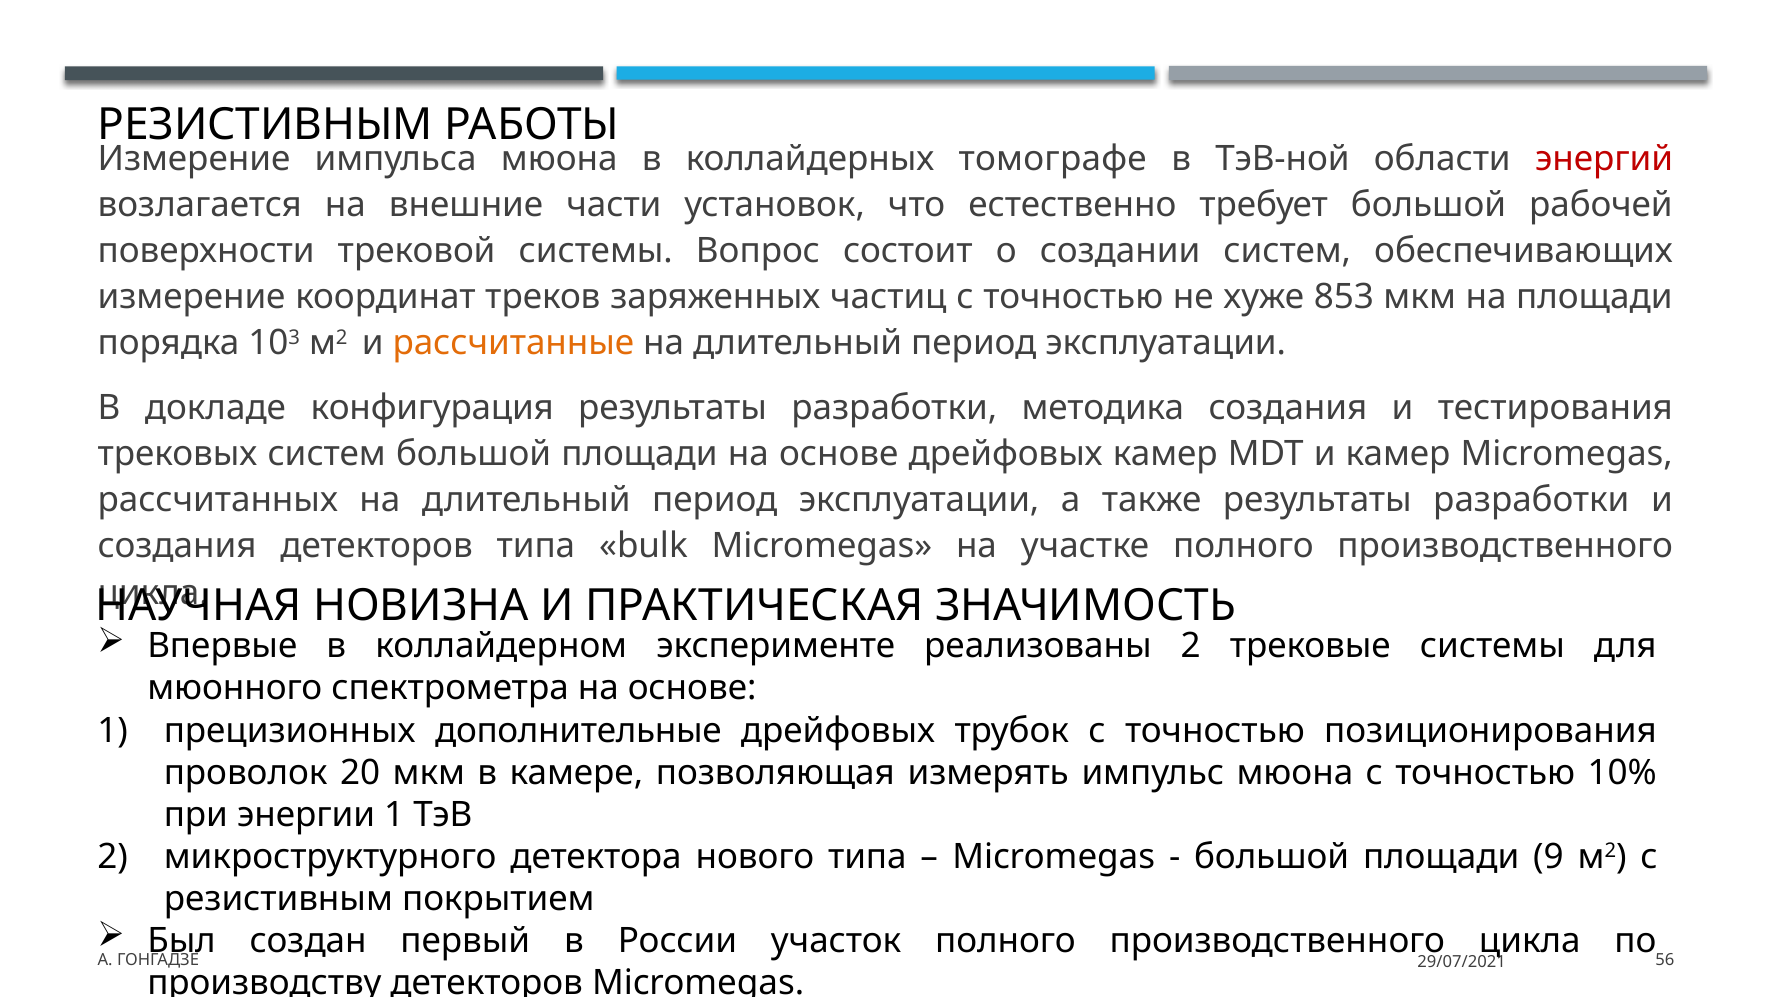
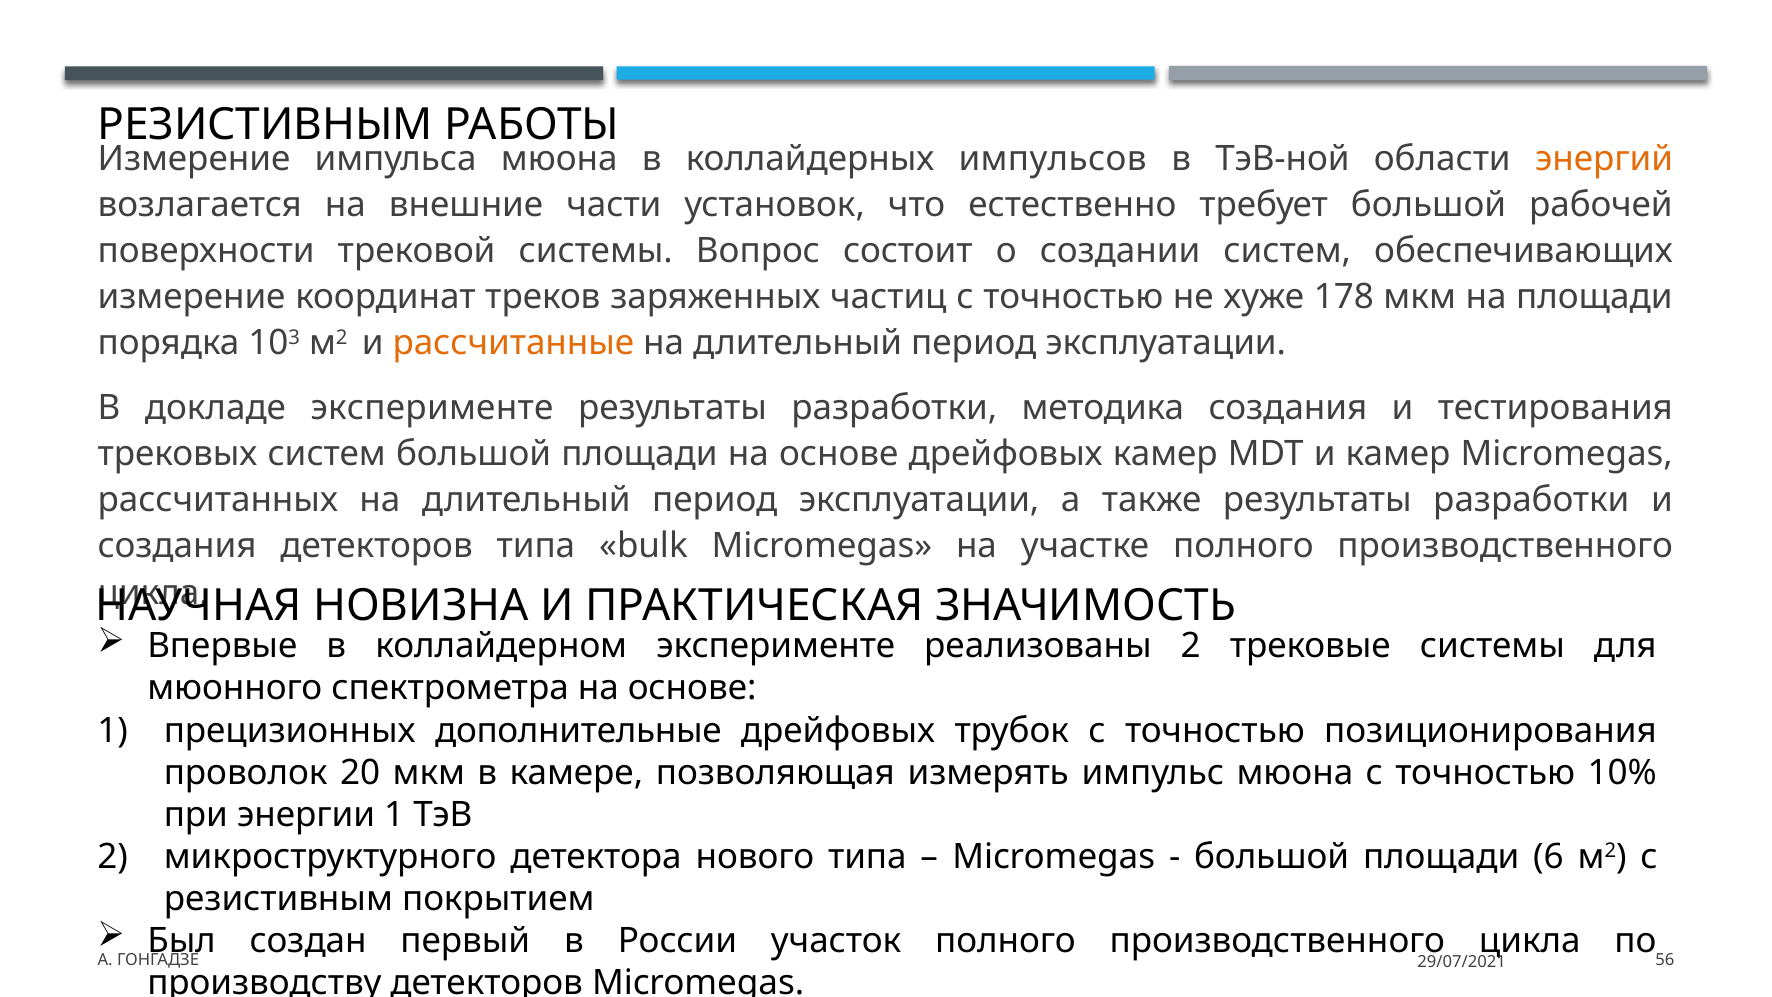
томографе: томографе -> импульсов
энергий colour: red -> orange
853: 853 -> 178
докладе конфигурация: конфигурация -> эксперименте
9: 9 -> 6
